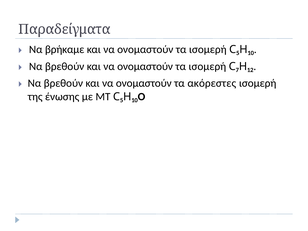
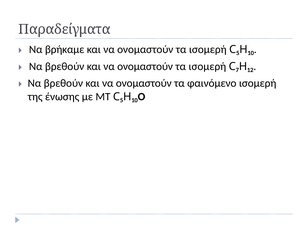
ακόρεστες: ακόρεστες -> φαινόμενο
